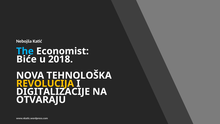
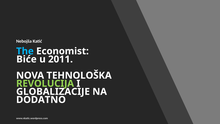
2018: 2018 -> 2011
REVOLUCIJA colour: yellow -> light green
DIGITALIZACIJE: DIGITALIZACIJE -> GLOBALIZACIJE
OTVARAJU: OTVARAJU -> DODATNO
